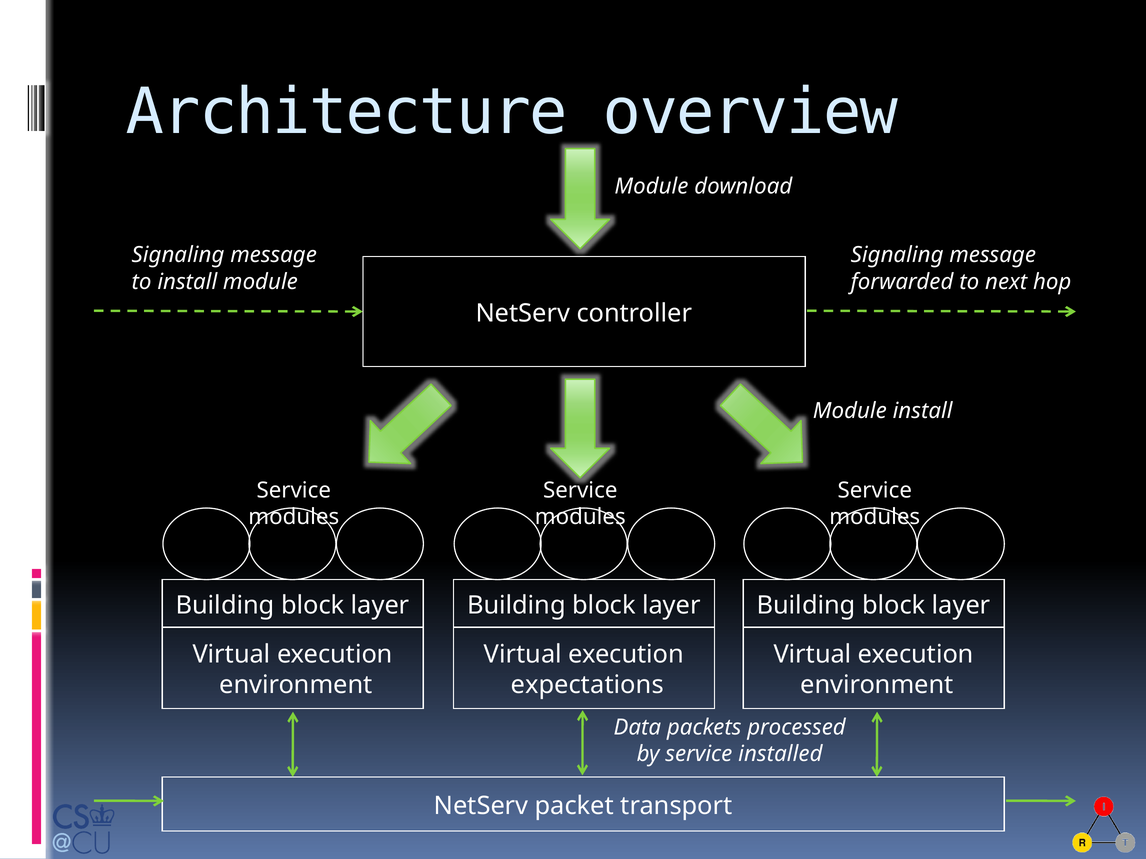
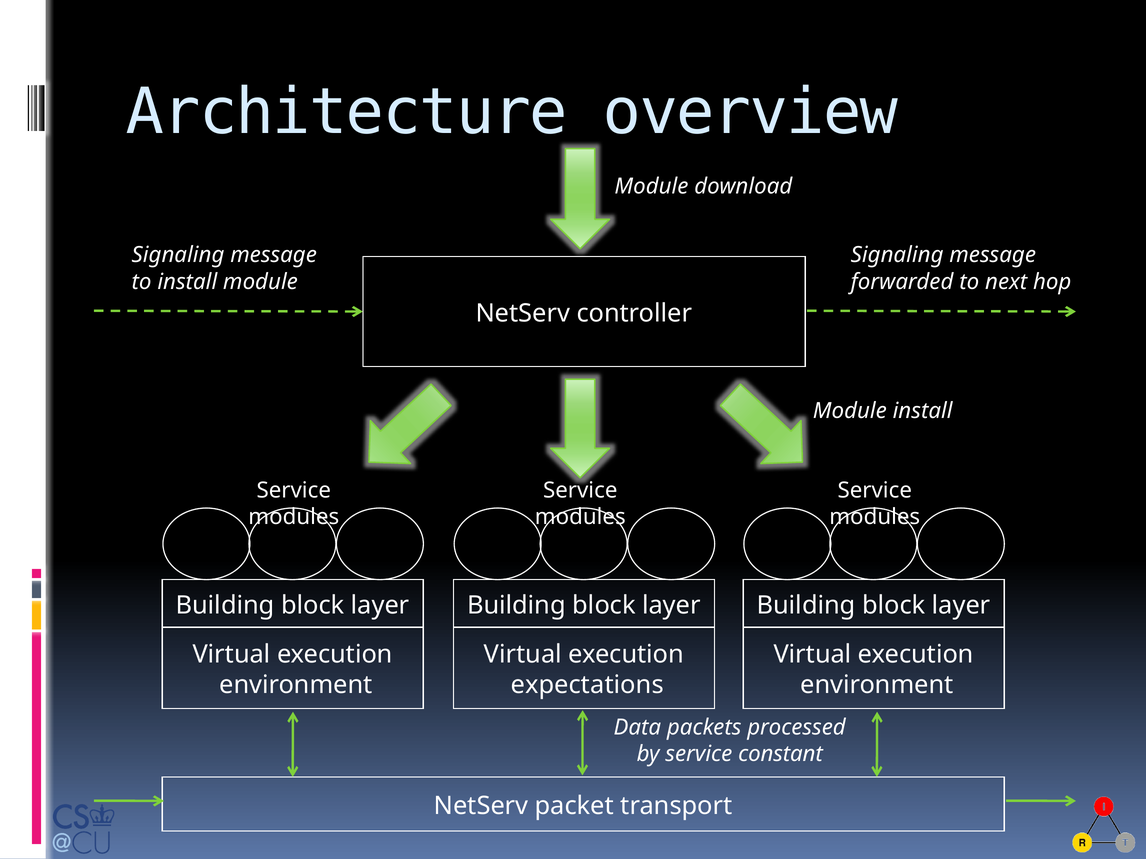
installed: installed -> constant
